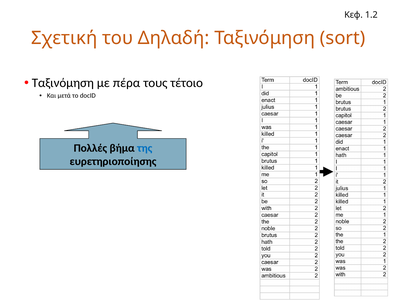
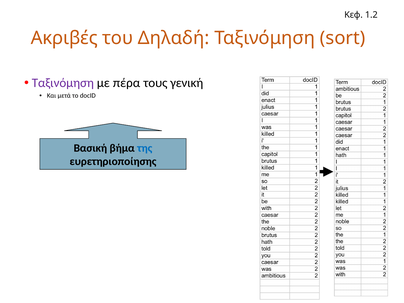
Σχετική: Σχετική -> Ακριβές
Ταξινόμηση at (63, 83) colour: black -> purple
τέτοιο: τέτοιο -> γενική
Πολλές: Πολλές -> Βασική
